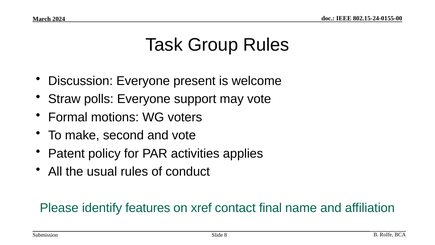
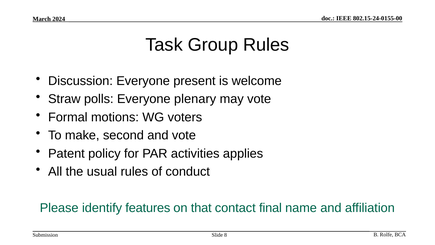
support: support -> plenary
xref: xref -> that
